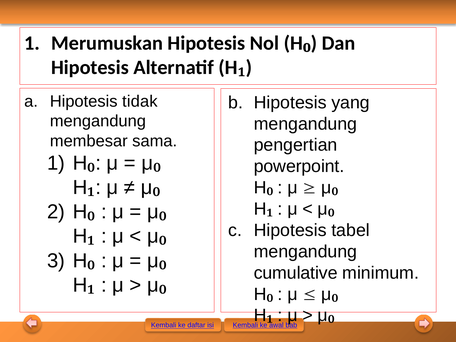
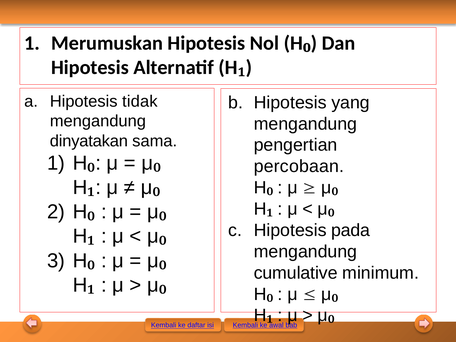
membesar: membesar -> dinyatakan
powerpoint: powerpoint -> percobaan
tabel: tabel -> pada
